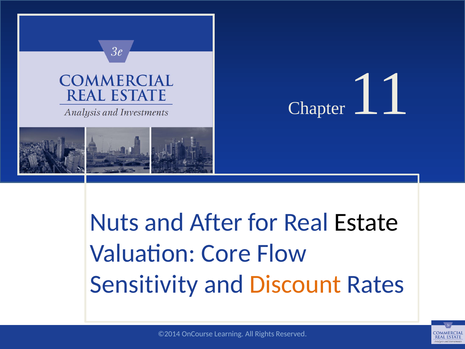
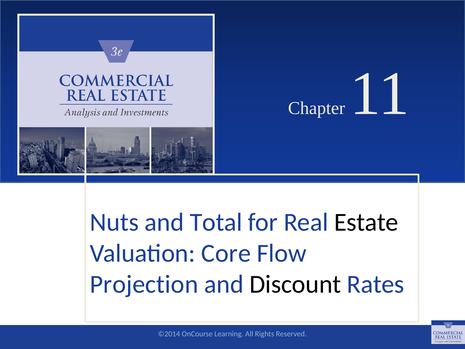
After: After -> Total
Sensitivity: Sensitivity -> Projection
Discount colour: orange -> black
